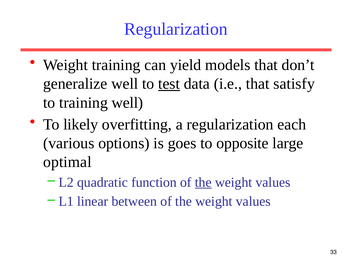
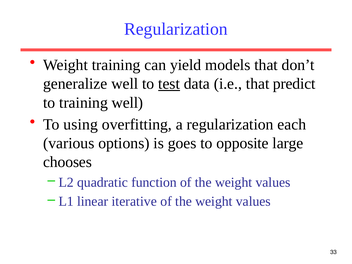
satisfy: satisfy -> predict
likely: likely -> using
optimal: optimal -> chooses
the at (203, 182) underline: present -> none
between: between -> iterative
